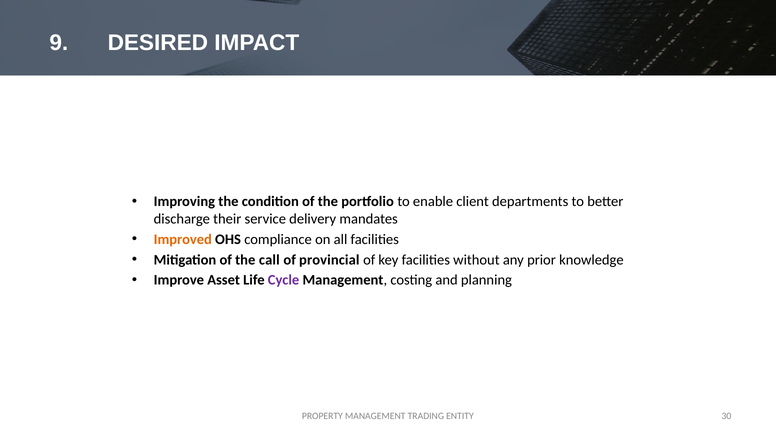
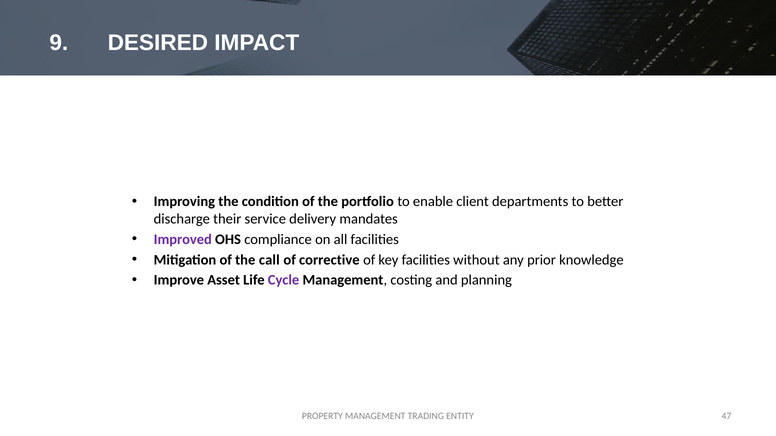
Improved colour: orange -> purple
provincial: provincial -> corrective
30: 30 -> 47
